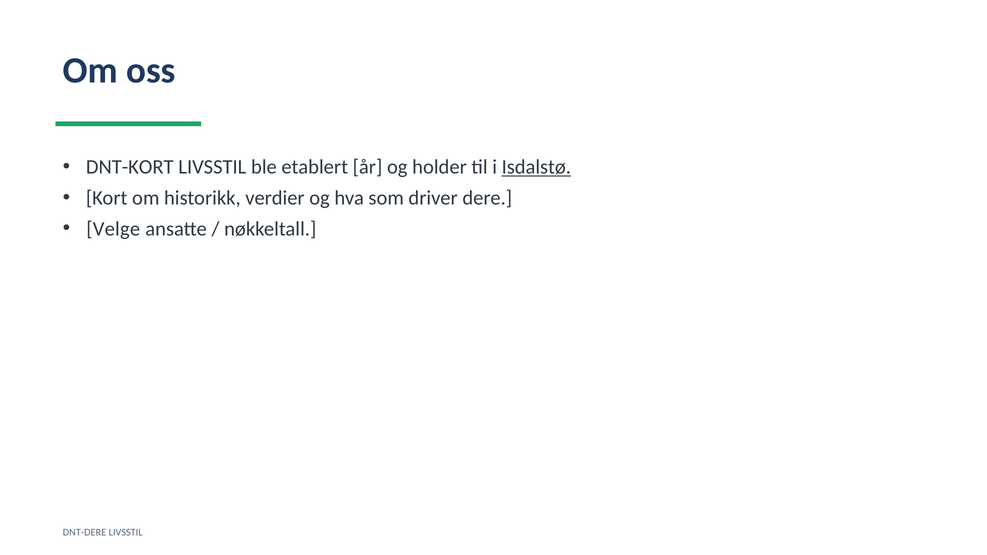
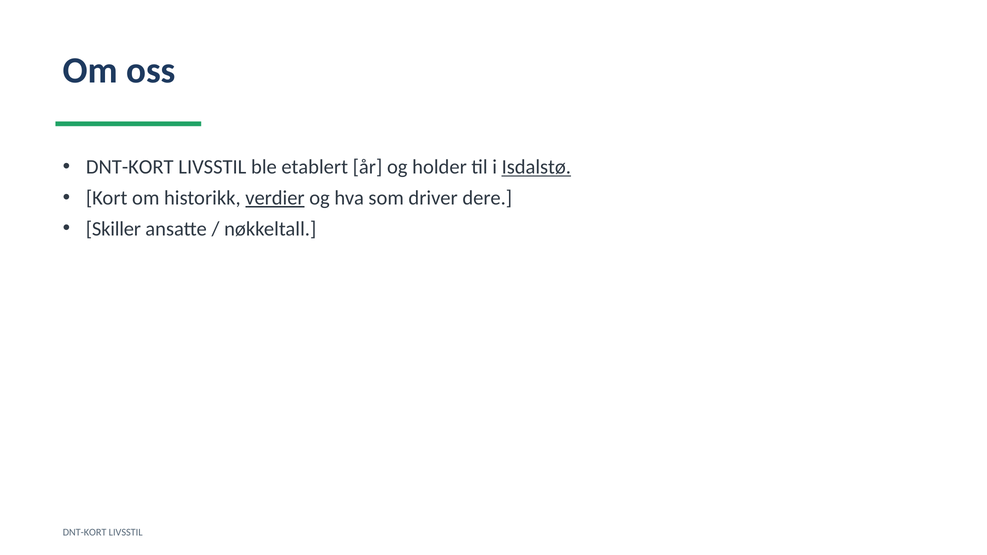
verdier underline: none -> present
Velge: Velge -> Skiller
DNT-DERE at (85, 533): DNT-DERE -> DNT-KORT
